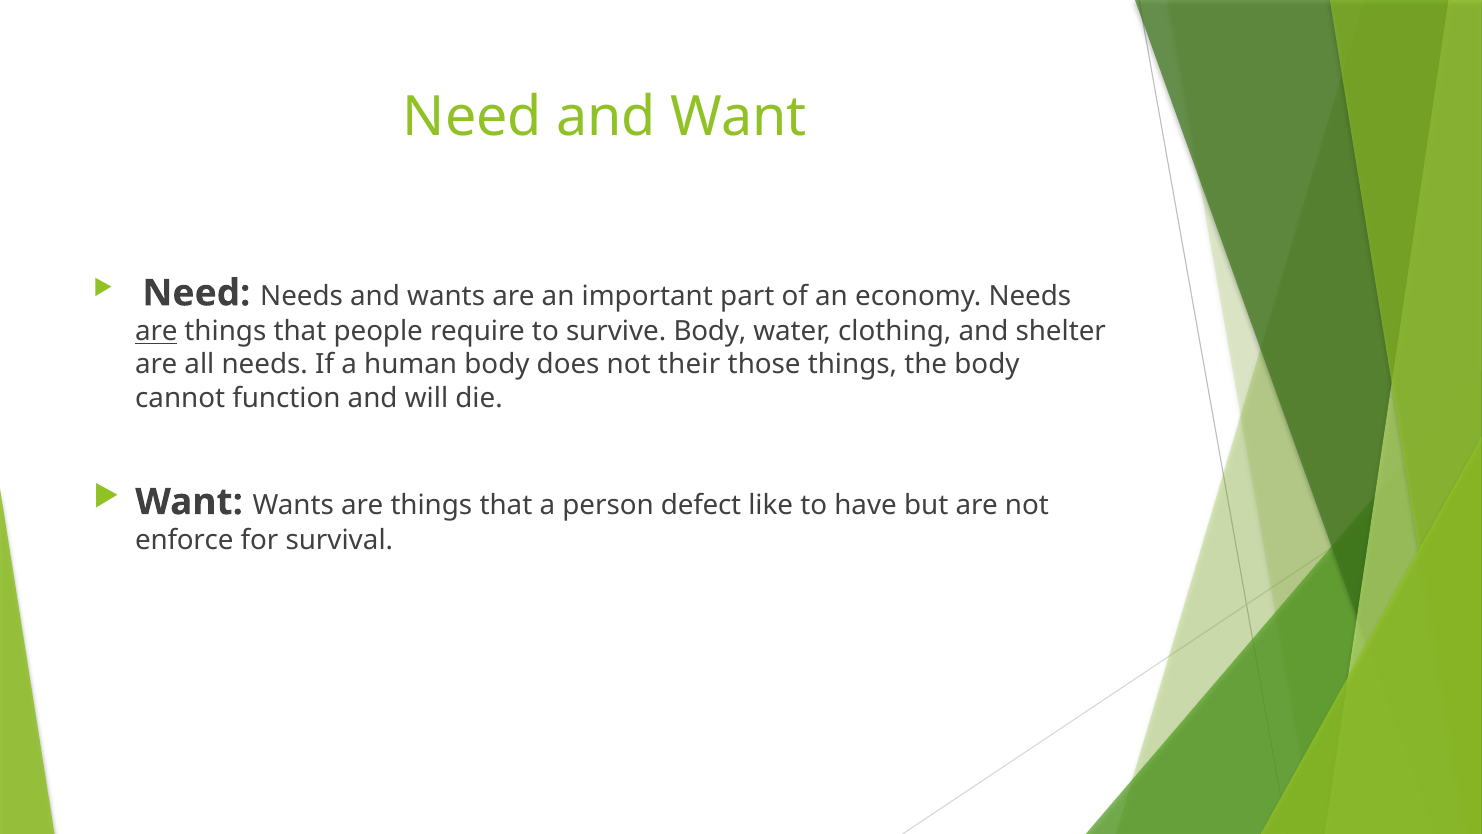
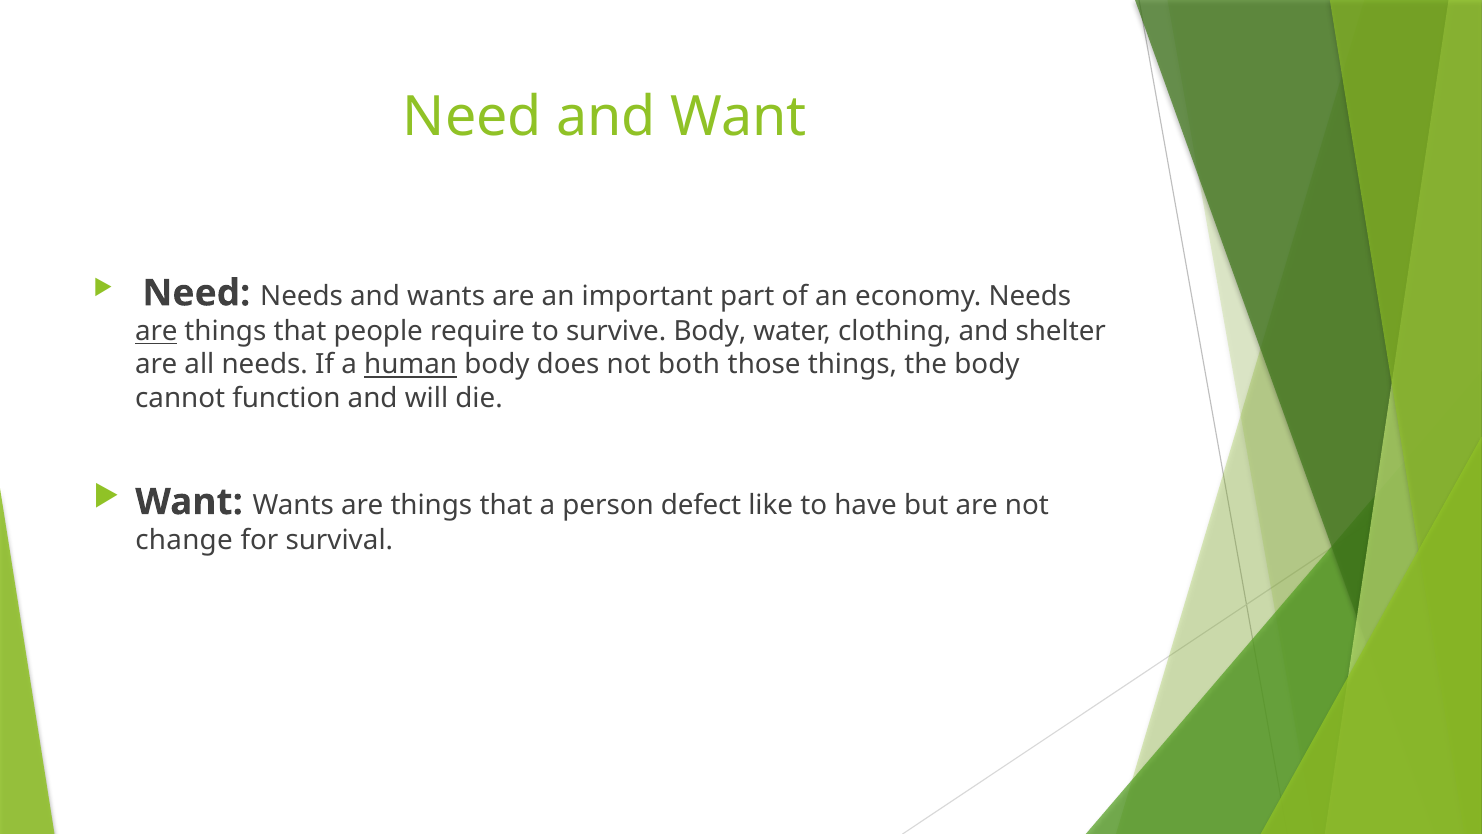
human underline: none -> present
their: their -> both
enforce: enforce -> change
